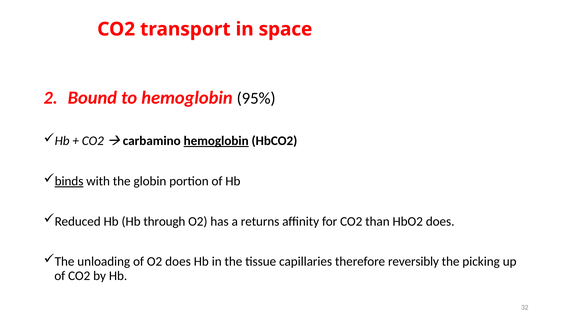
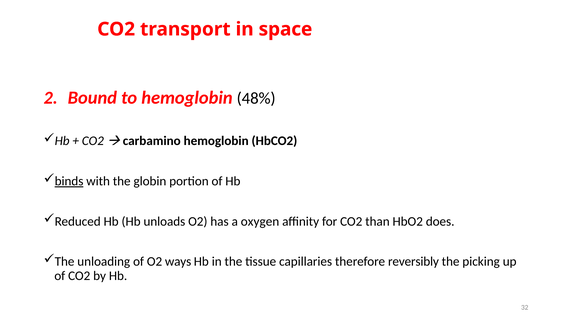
95%: 95% -> 48%
hemoglobin at (216, 141) underline: present -> none
through: through -> unloads
returns: returns -> oxygen
O2 does: does -> ways
